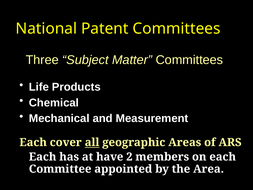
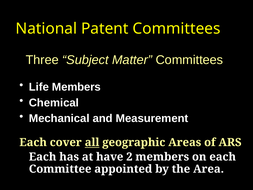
Life Products: Products -> Members
